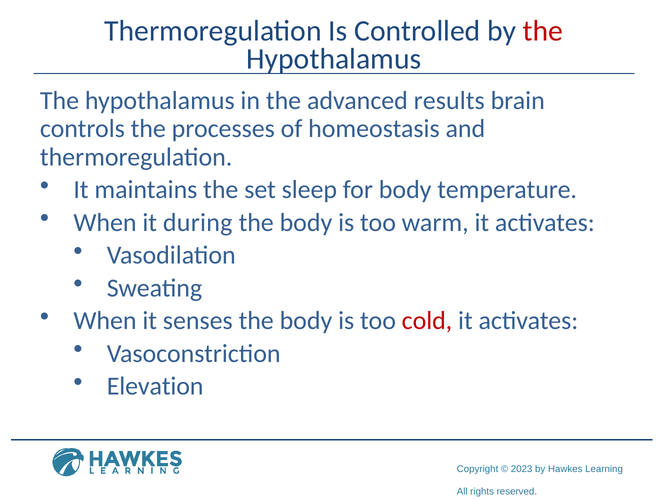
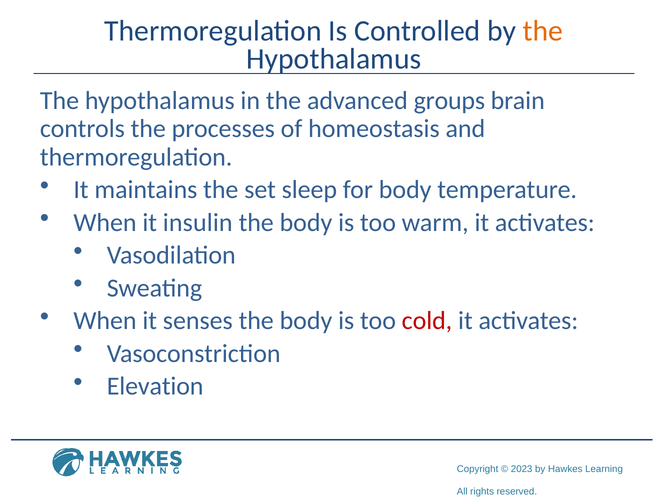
the at (543, 31) colour: red -> orange
results: results -> groups
during: during -> insulin
